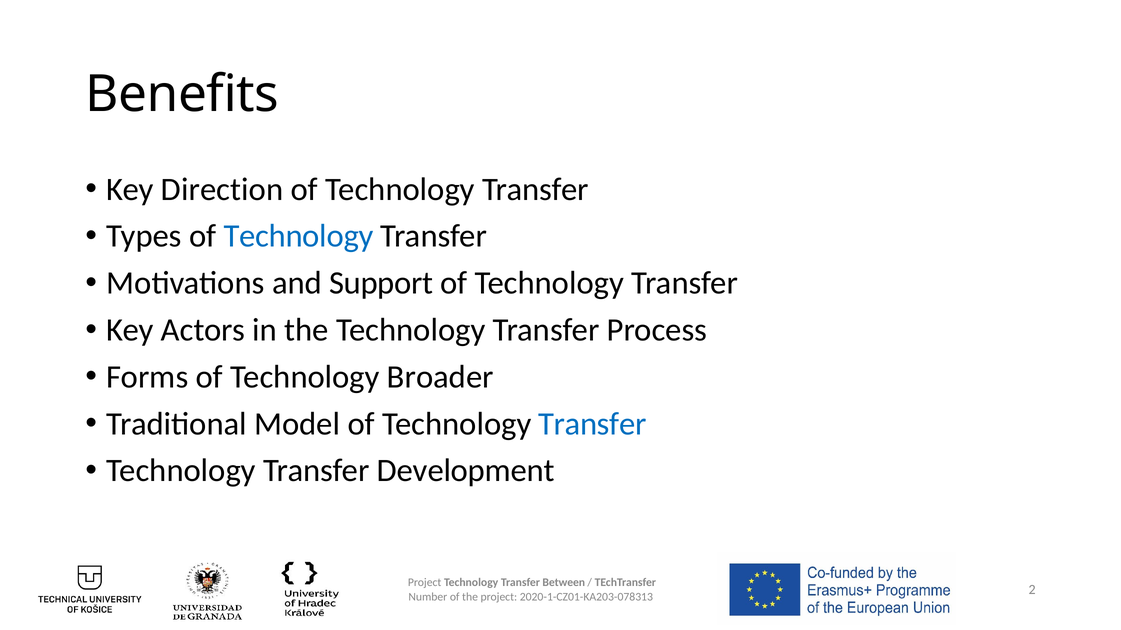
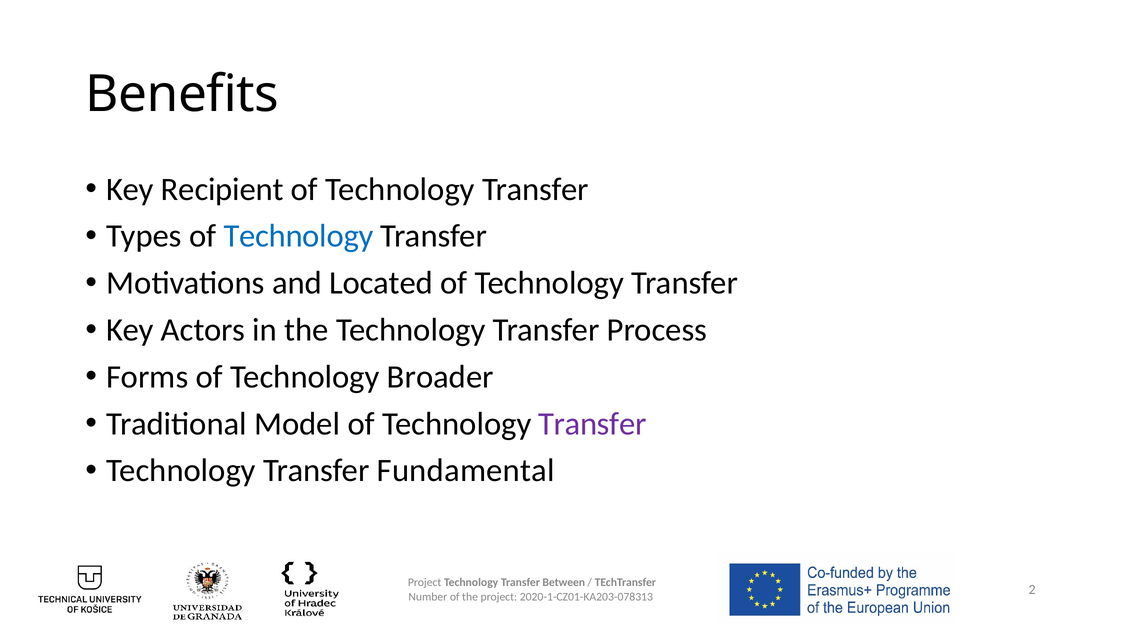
Direction: Direction -> Recipient
Support: Support -> Located
Transfer at (592, 424) colour: blue -> purple
Development: Development -> Fundamental
